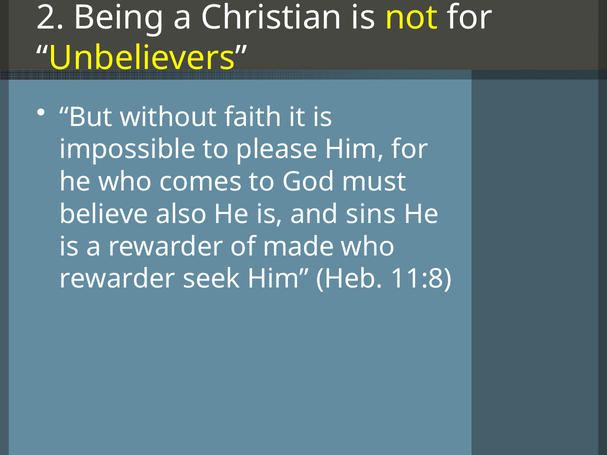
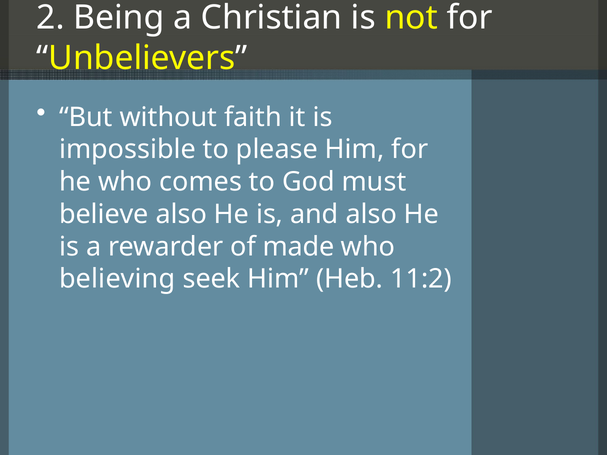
and sins: sins -> also
rewarder at (117, 279): rewarder -> believing
11:8: 11:8 -> 11:2
